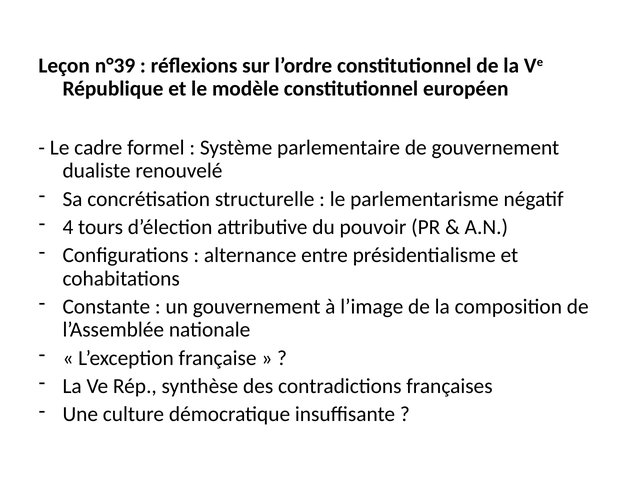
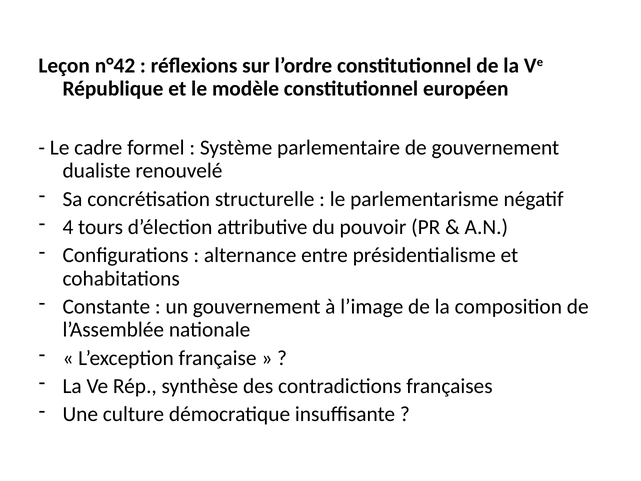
n°39: n°39 -> n°42
